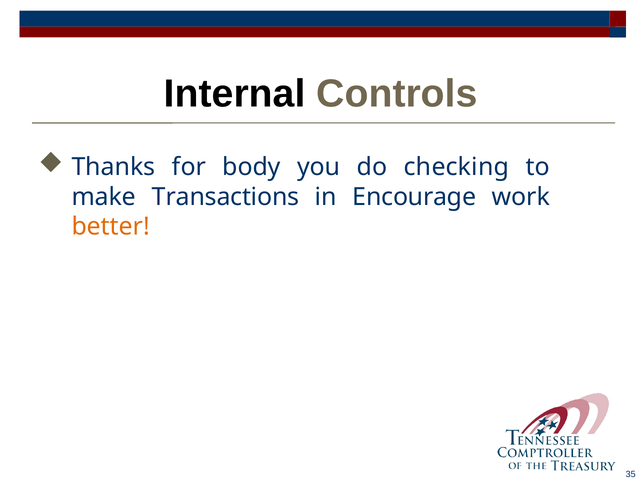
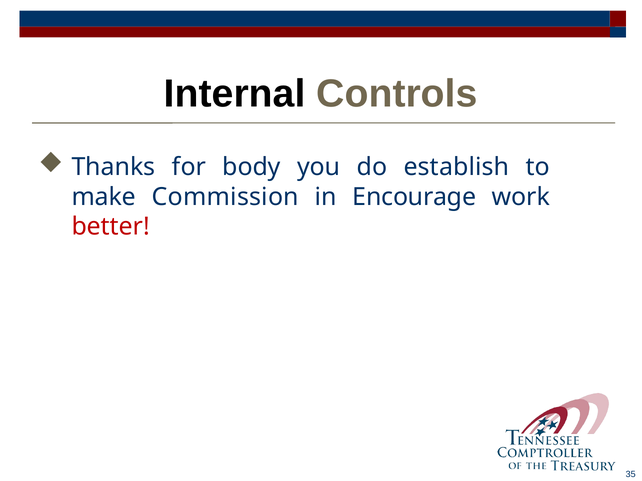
checking: checking -> establish
Transactions: Transactions -> Commission
better colour: orange -> red
